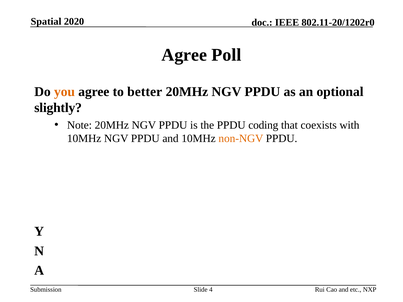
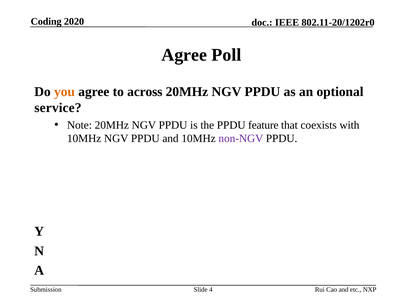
Spatial: Spatial -> Coding
better: better -> across
slightly: slightly -> service
coding: coding -> feature
non-NGV colour: orange -> purple
